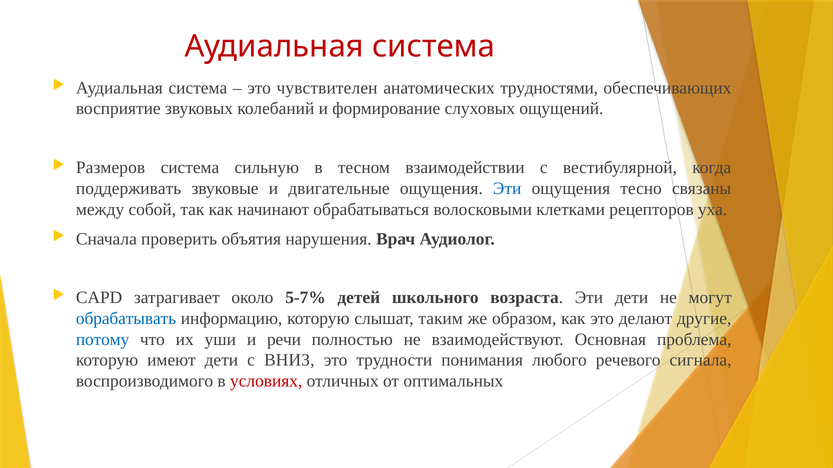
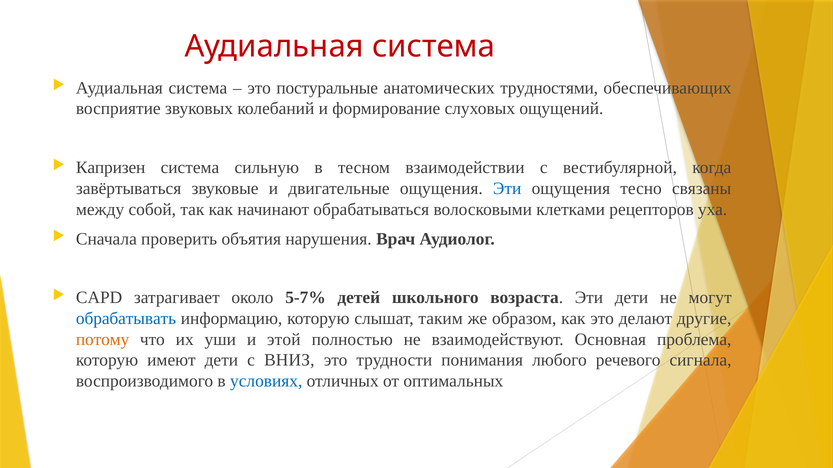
чувствителен: чувствителен -> постуральные
Размеров: Размеров -> Капризен
поддерживать: поддерживать -> завёртываться
потому colour: blue -> orange
речи: речи -> этой
условиях colour: red -> blue
